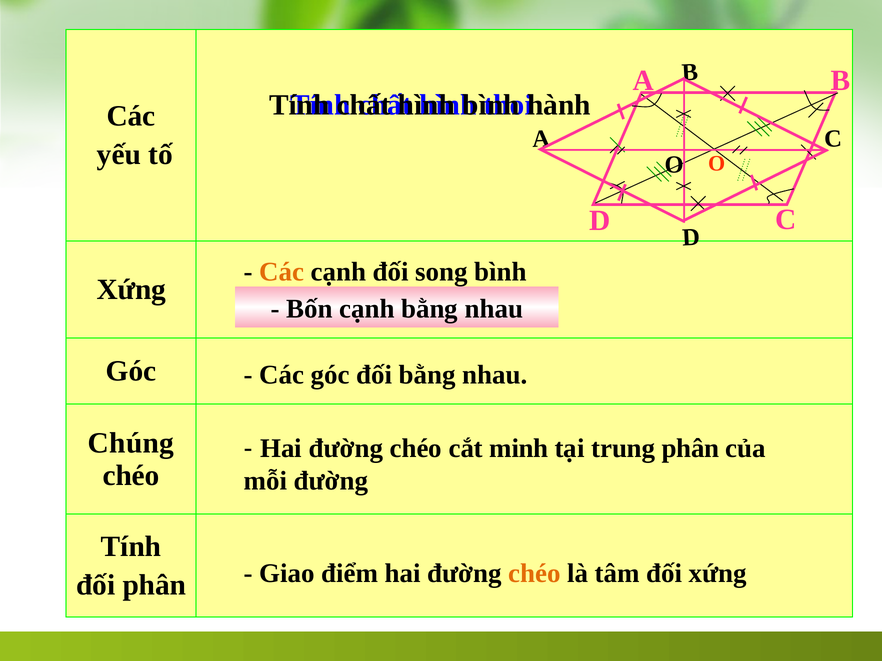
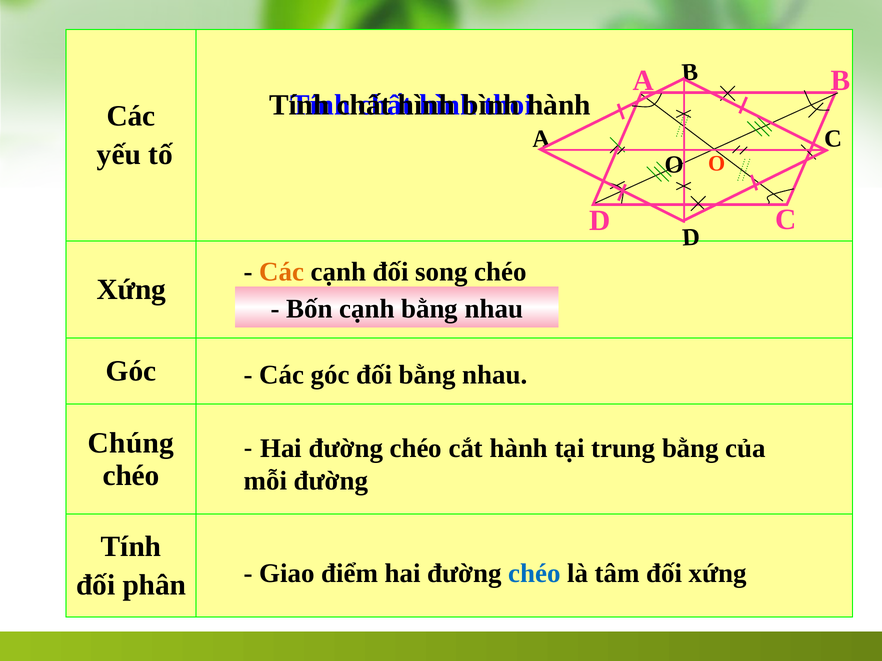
song bình: bình -> chéo
cắt minh: minh -> hành
trung phân: phân -> bằng
chéo at (534, 574) colour: orange -> blue
